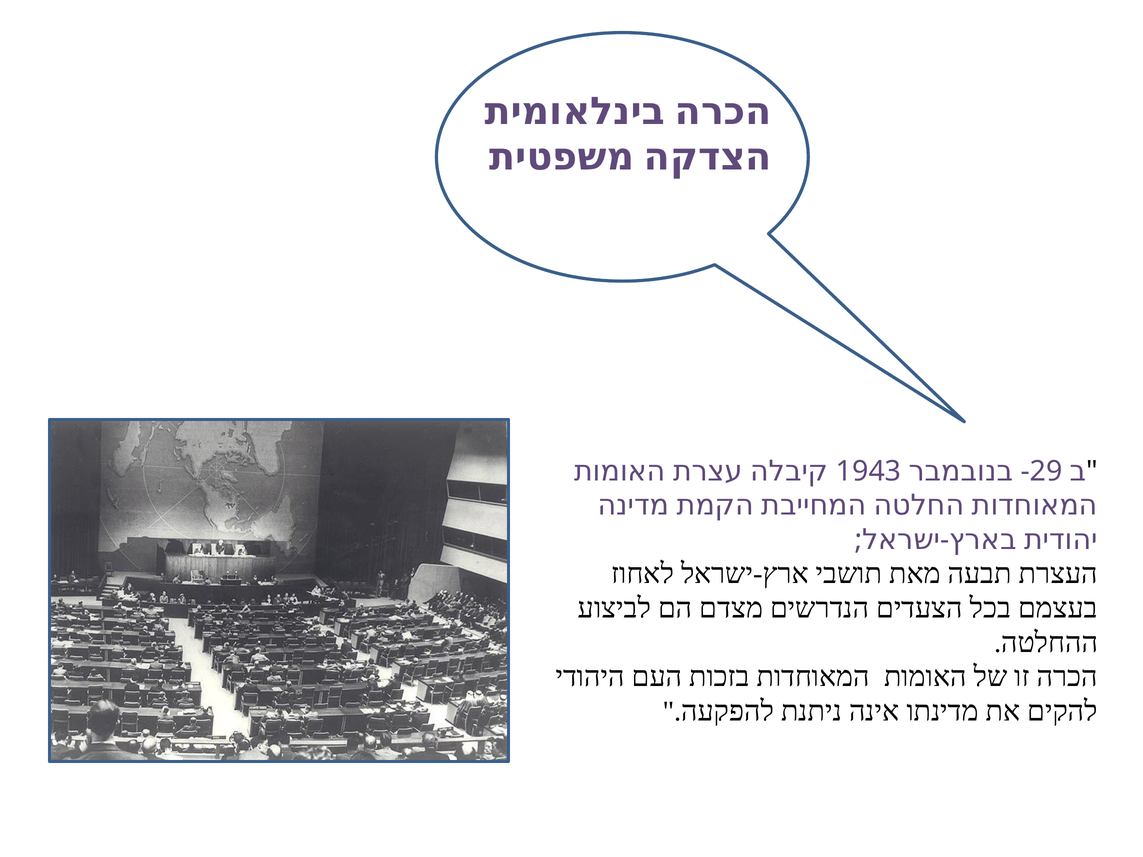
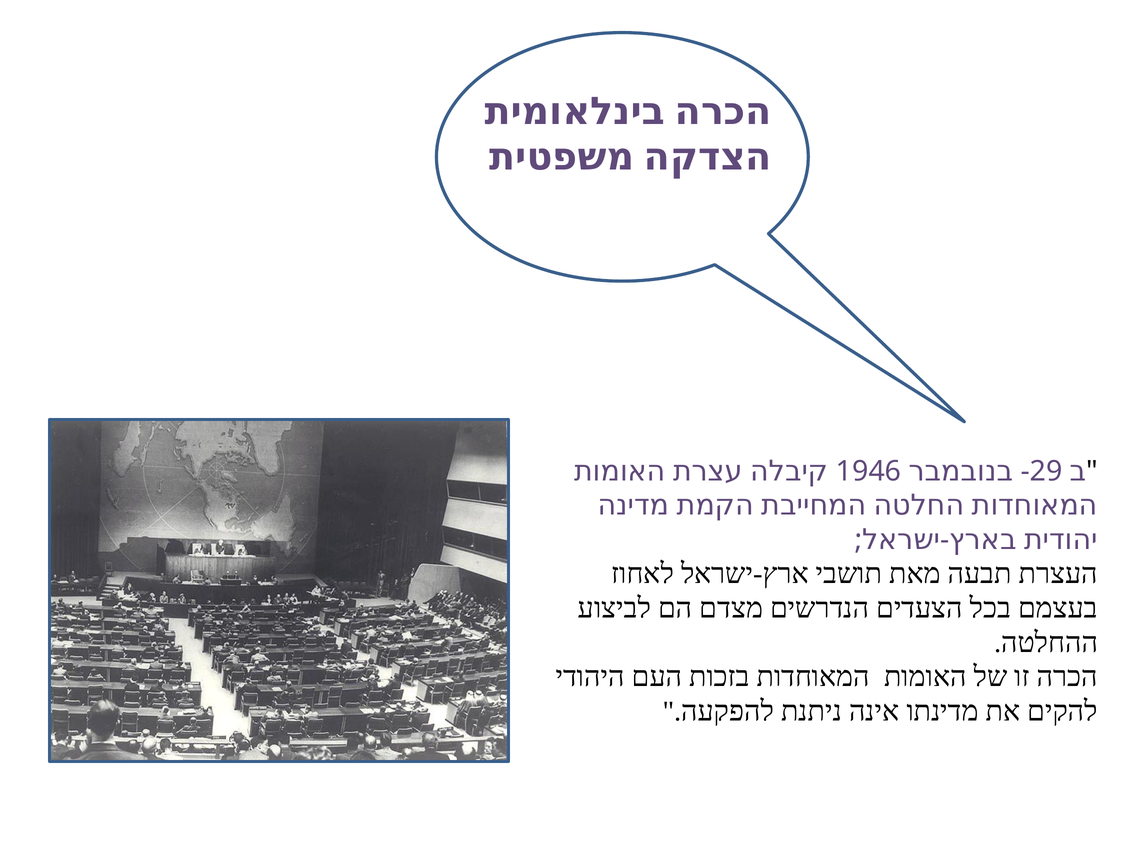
1943: 1943 -> 1946
